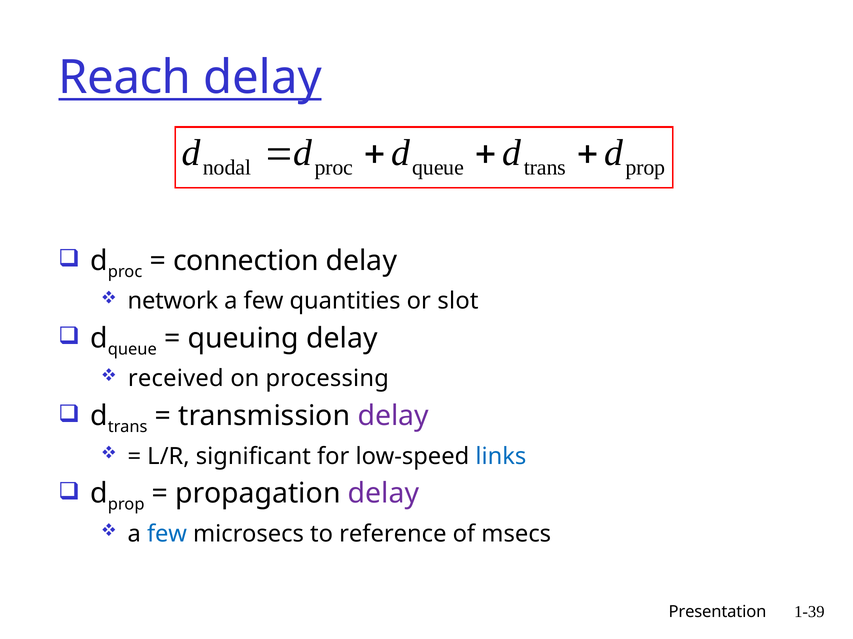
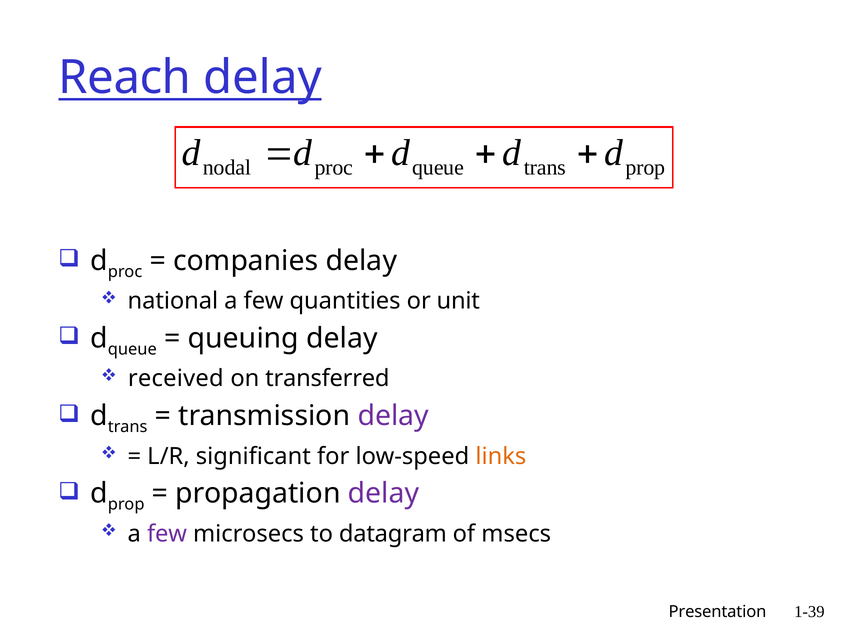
connection: connection -> companies
network: network -> national
slot: slot -> unit
processing: processing -> transferred
links colour: blue -> orange
few at (167, 534) colour: blue -> purple
reference: reference -> datagram
